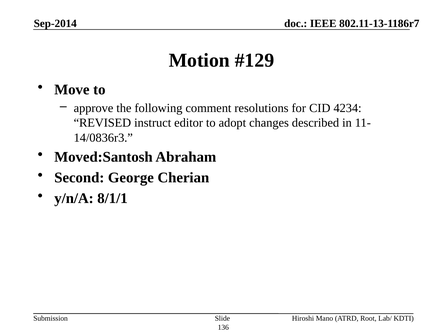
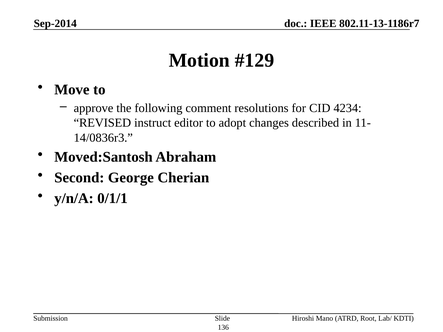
8/1/1: 8/1/1 -> 0/1/1
